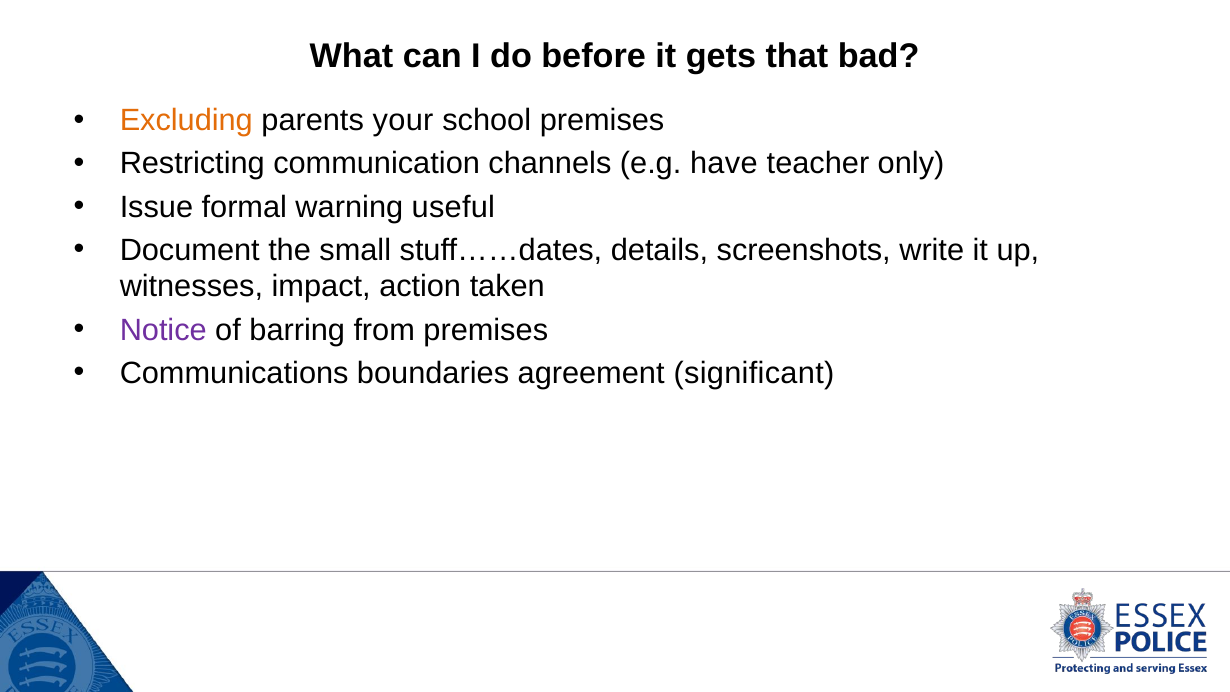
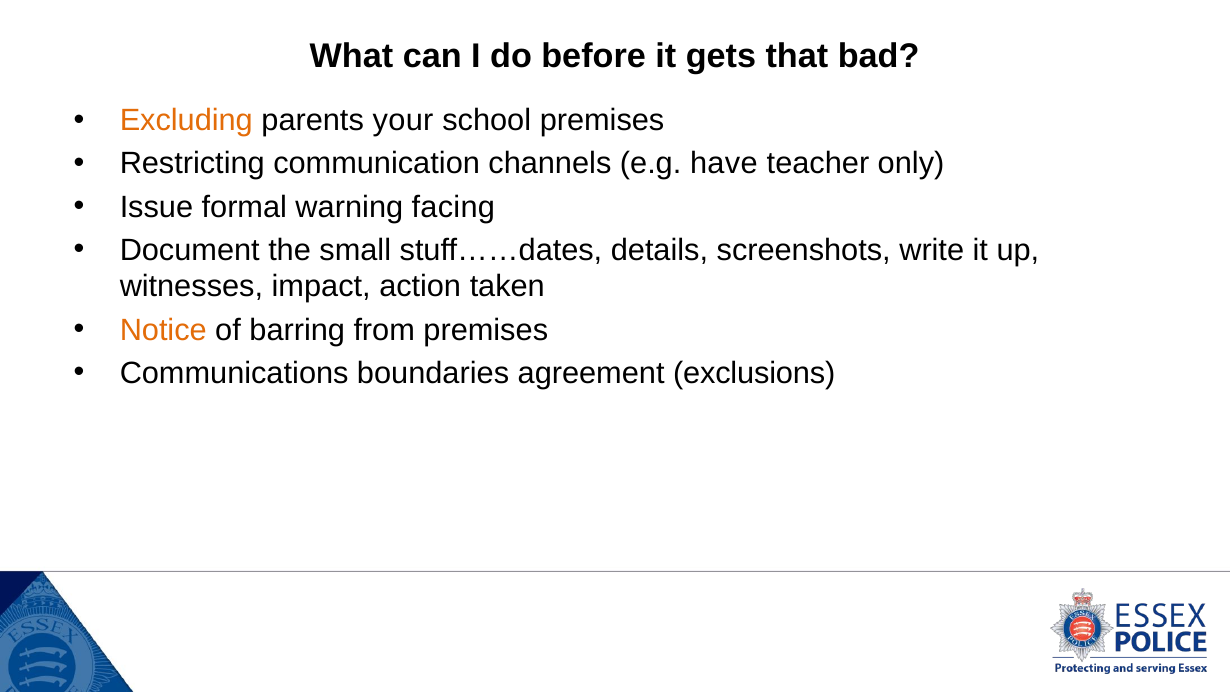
useful: useful -> facing
Notice colour: purple -> orange
significant: significant -> exclusions
